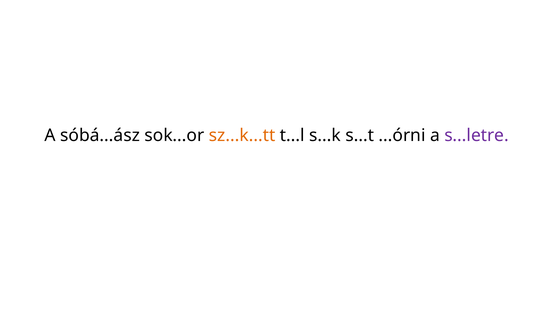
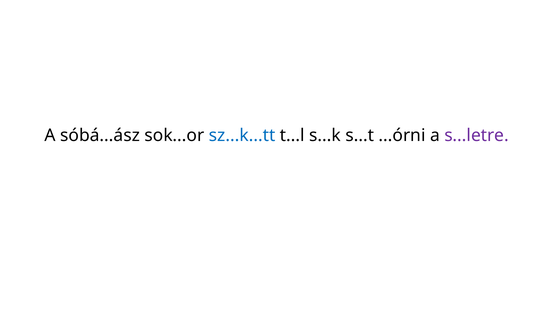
sz...k...tt colour: orange -> blue
